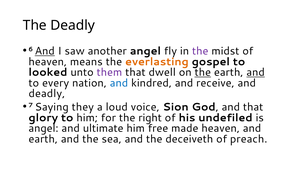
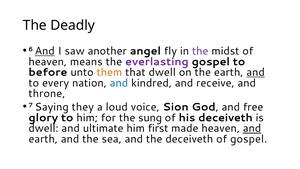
everlasting colour: orange -> purple
looked: looked -> before
them colour: purple -> orange
the at (203, 72) underline: present -> none
deadly at (47, 93): deadly -> throne
and that: that -> free
right: right -> sung
his undefiled: undefiled -> deceiveth
angel at (44, 128): angel -> dwell
free: free -> first
and at (252, 128) underline: none -> present
of preach: preach -> gospel
